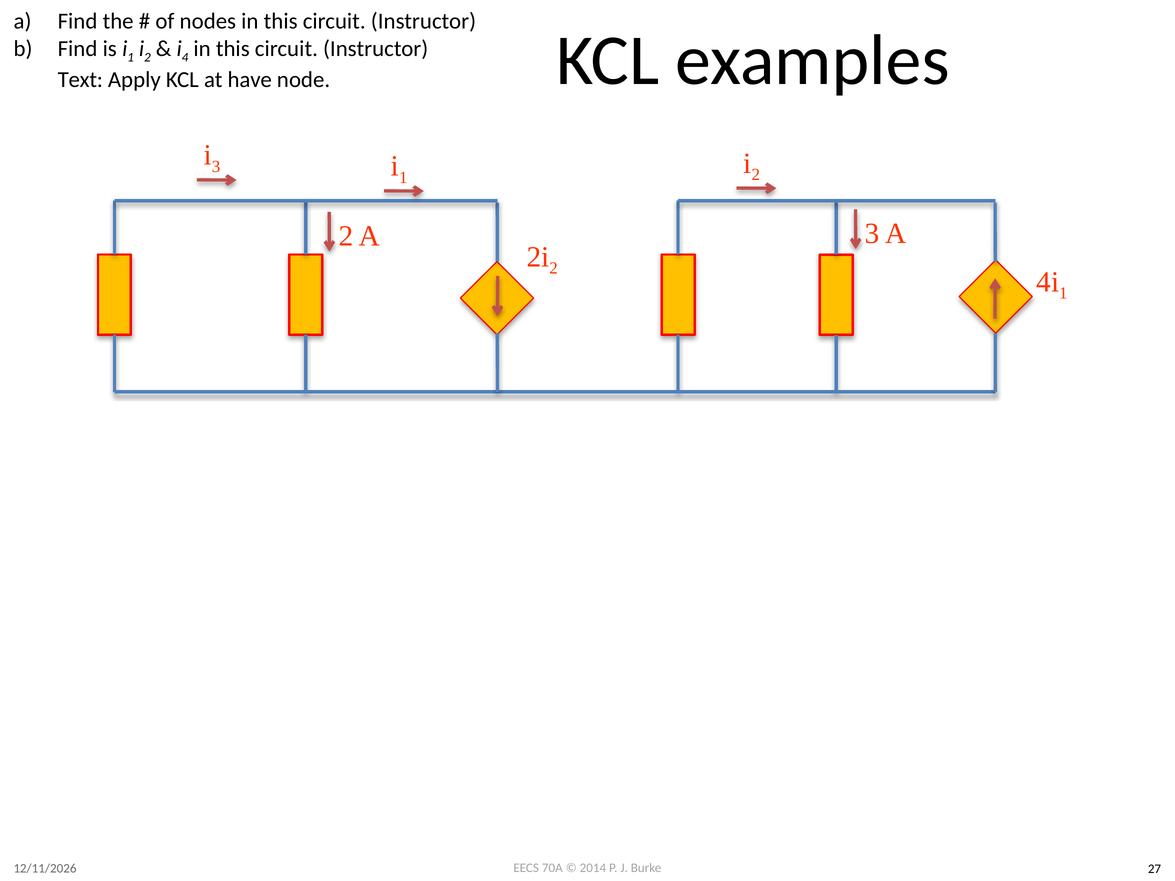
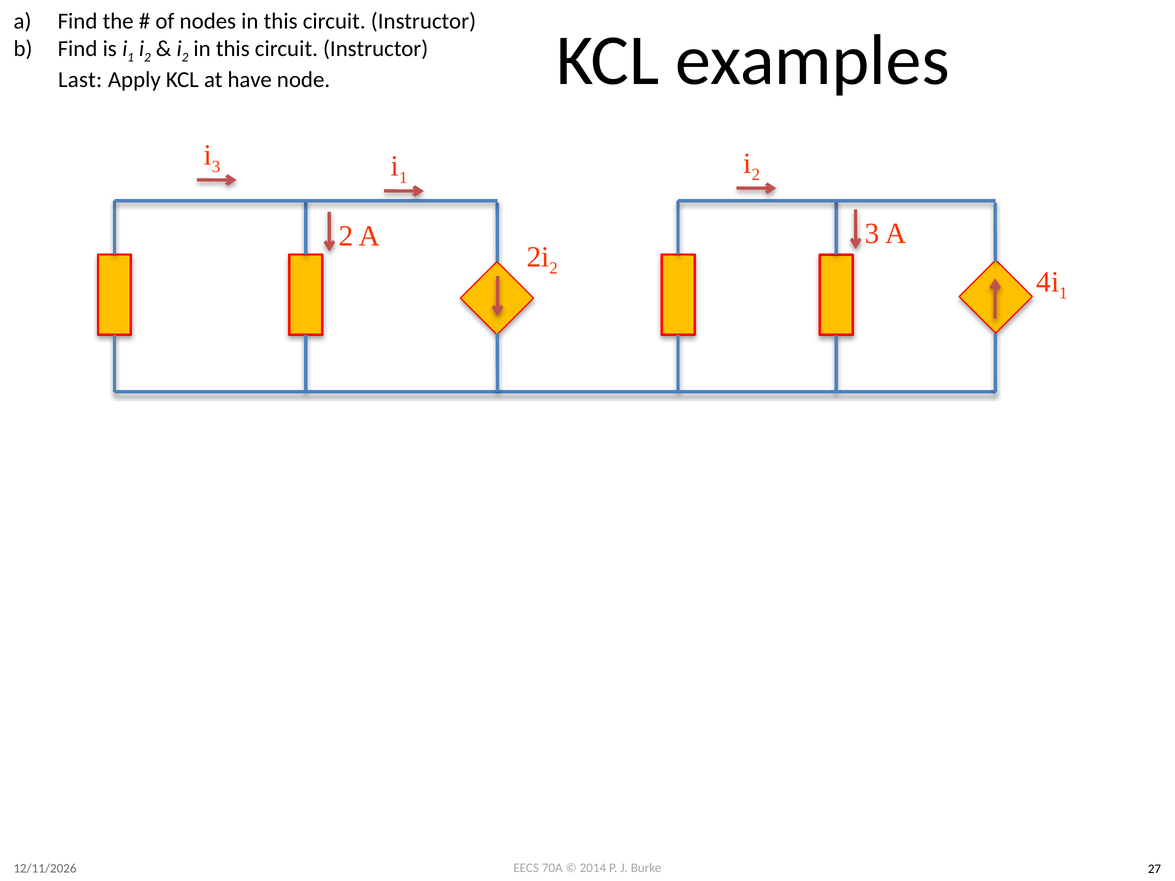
4 at (185, 57): 4 -> 2
Text: Text -> Last
